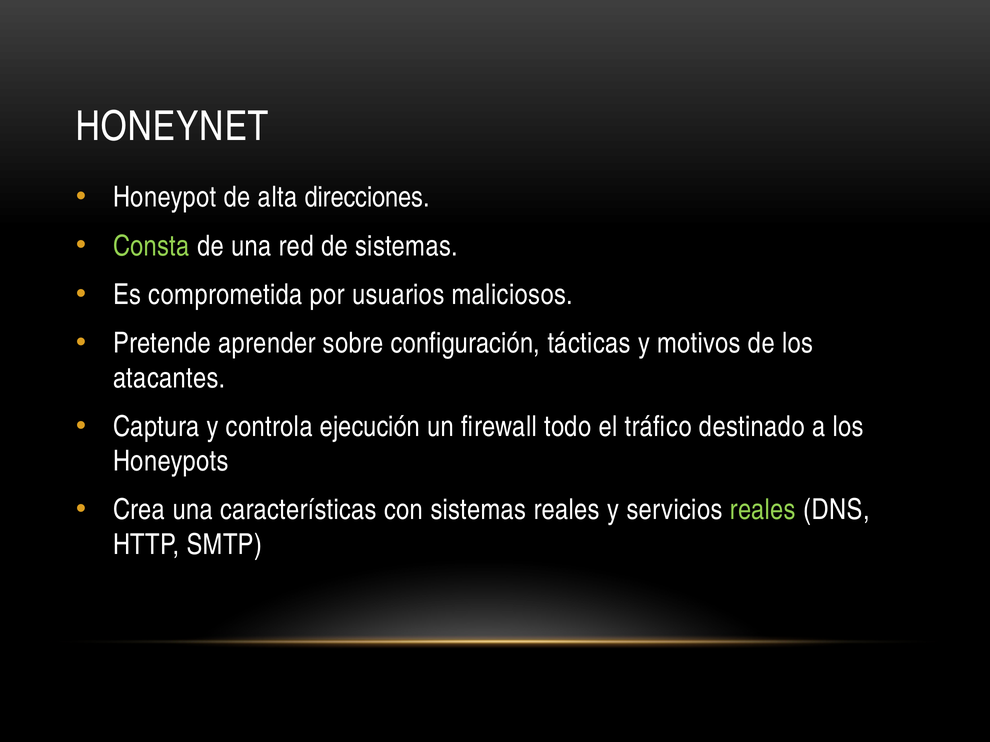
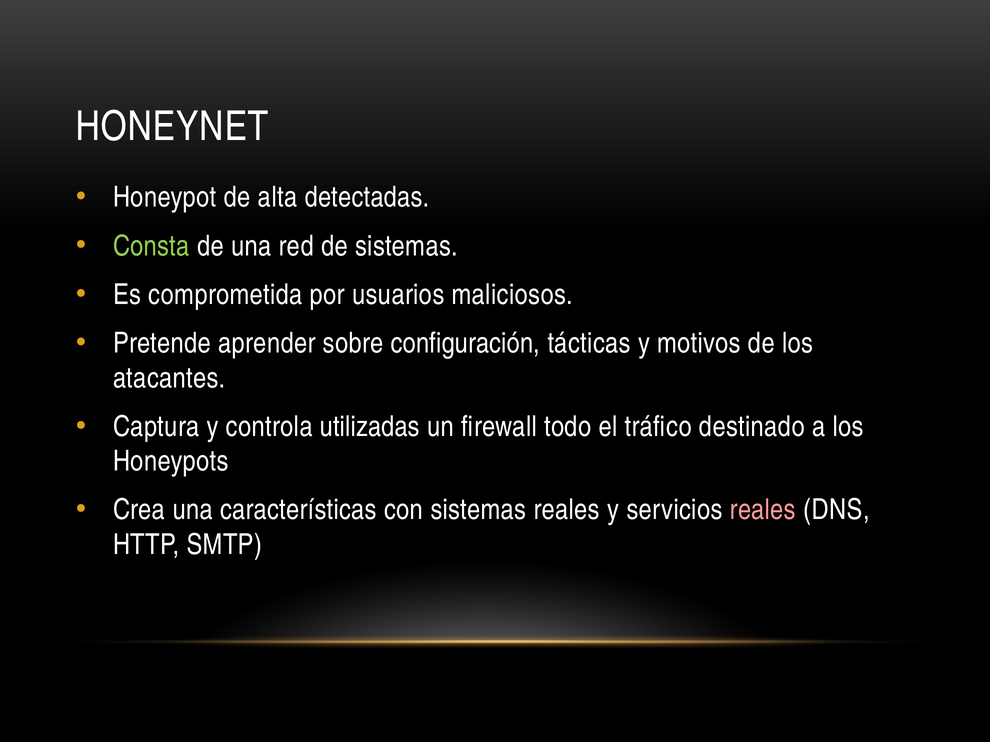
direcciones: direcciones -> detectadas
ejecución: ejecución -> utilizadas
reales at (763, 510) colour: light green -> pink
